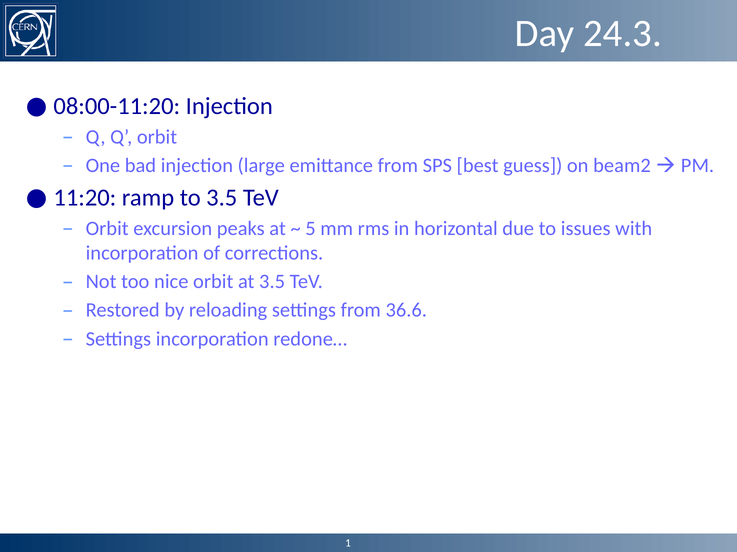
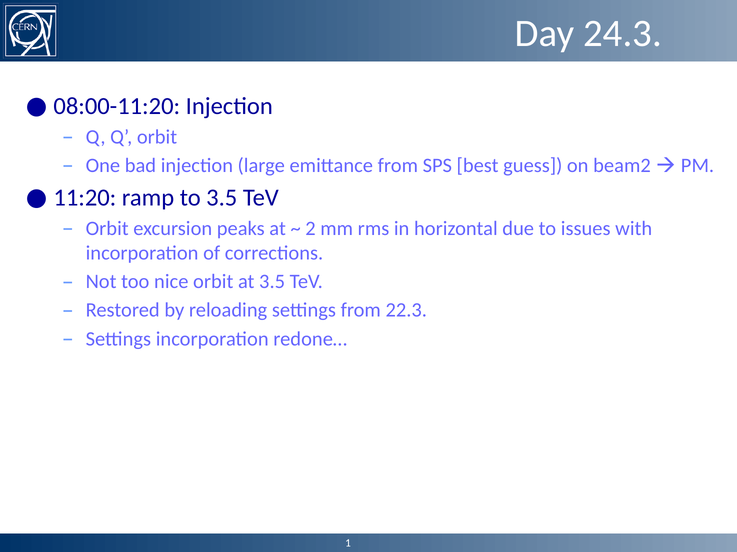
5: 5 -> 2
36.6: 36.6 -> 22.3
